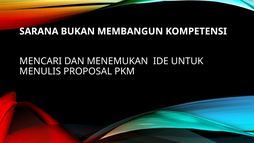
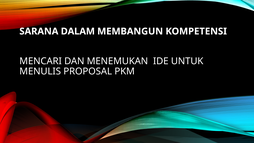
BUKAN: BUKAN -> DALAM
